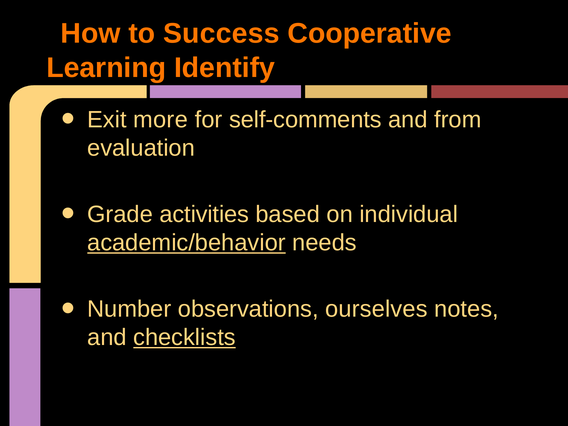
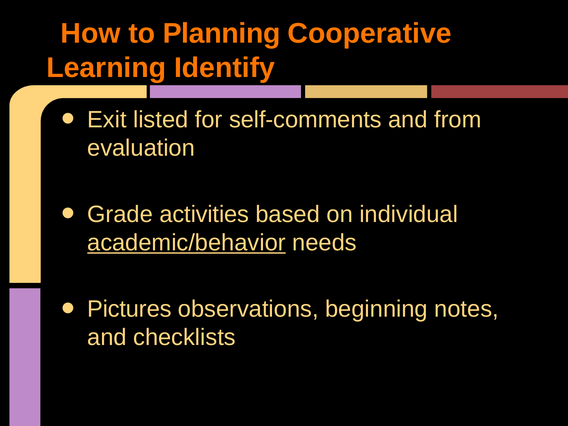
Success: Success -> Planning
more: more -> listed
Number: Number -> Pictures
ourselves: ourselves -> beginning
checklists underline: present -> none
